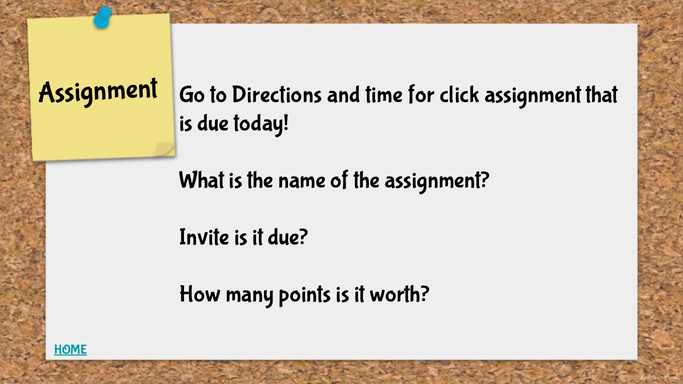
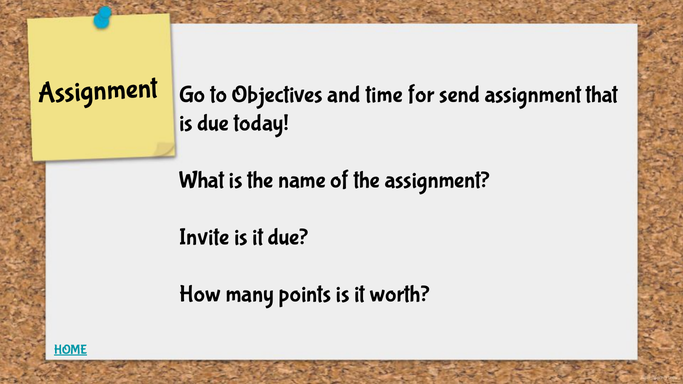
Directions: Directions -> Objectives
click: click -> send
